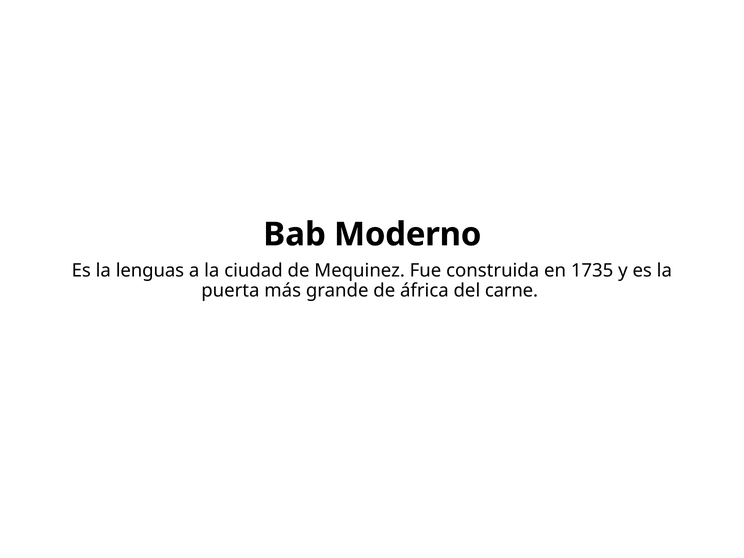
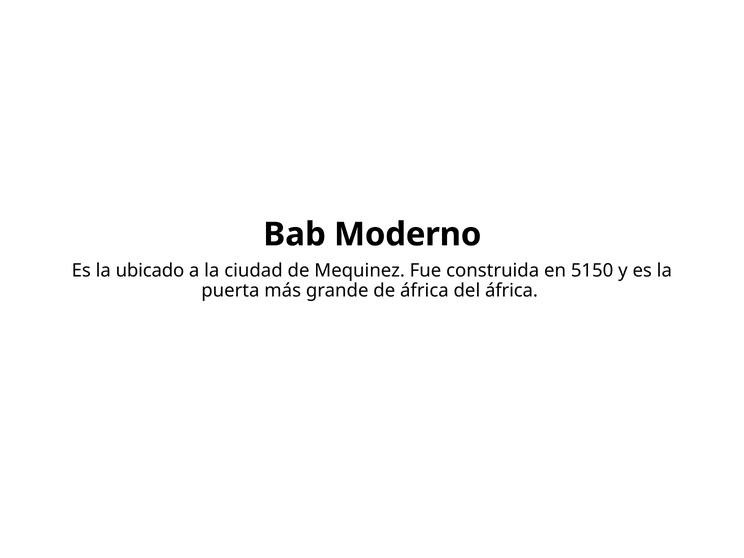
lenguas: lenguas -> ubicado
1735: 1735 -> 5150
del carne: carne -> áfrica
